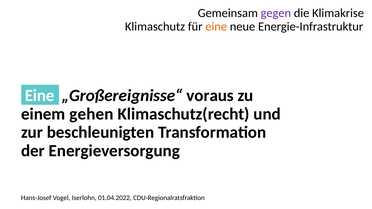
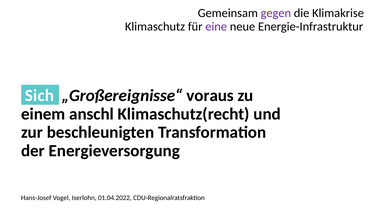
eine at (216, 27) colour: orange -> purple
Eine at (40, 96): Eine -> Sich
gehen: gehen -> anschl
